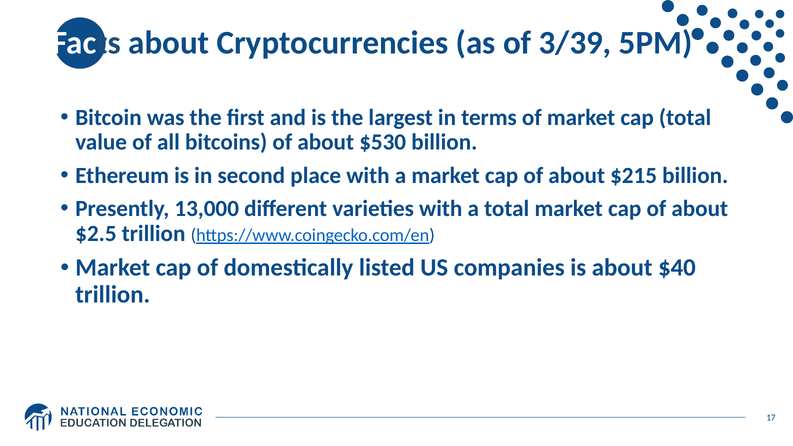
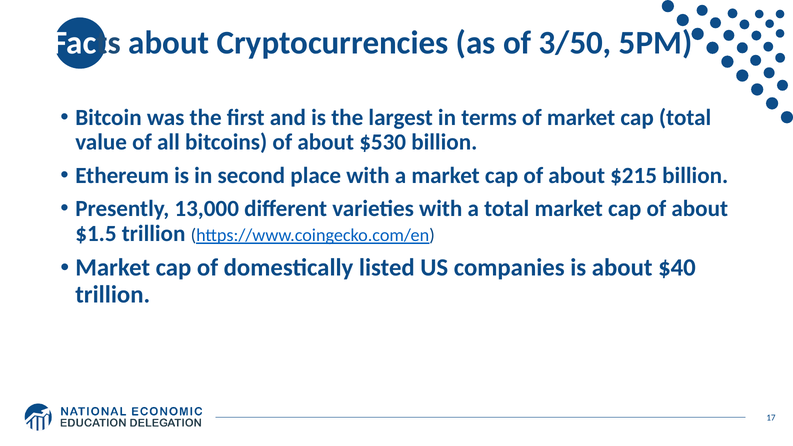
3/39: 3/39 -> 3/50
$2.5: $2.5 -> $1.5
